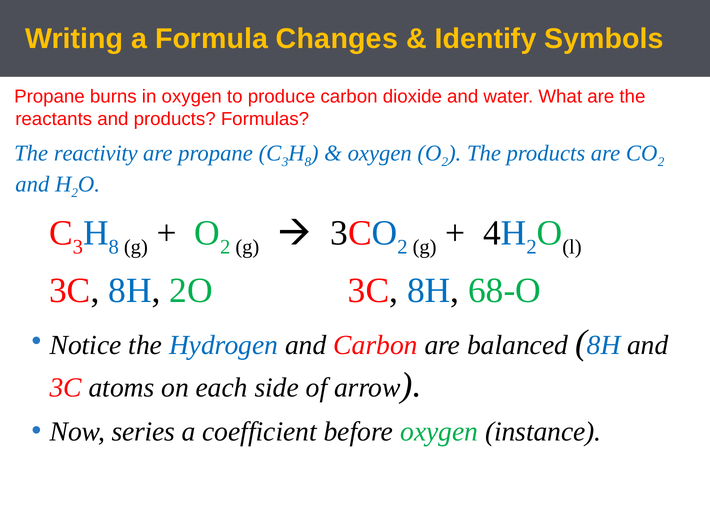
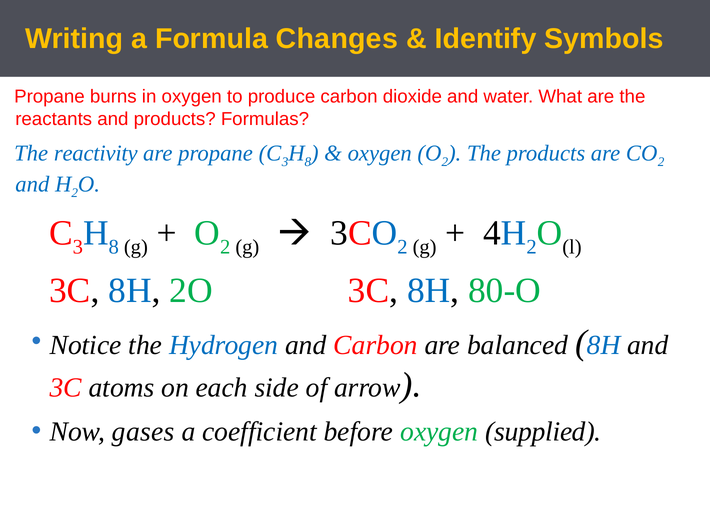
68-O: 68-O -> 80-O
series: series -> gases
instance: instance -> supplied
